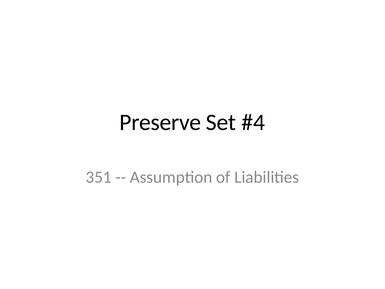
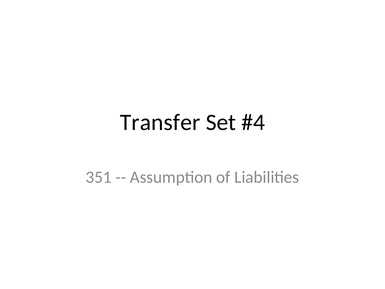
Preserve: Preserve -> Transfer
